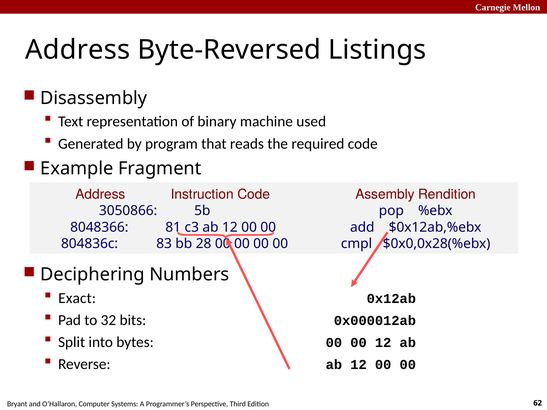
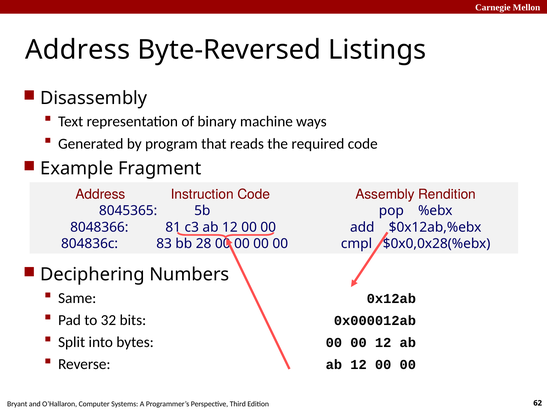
used: used -> ways
3050866: 3050866 -> 8045365
Exact: Exact -> Same
